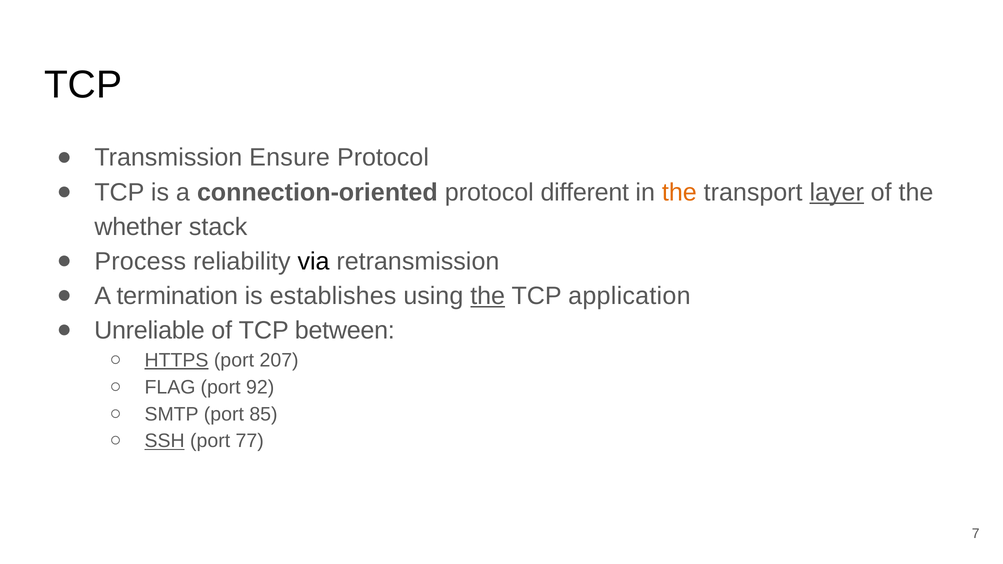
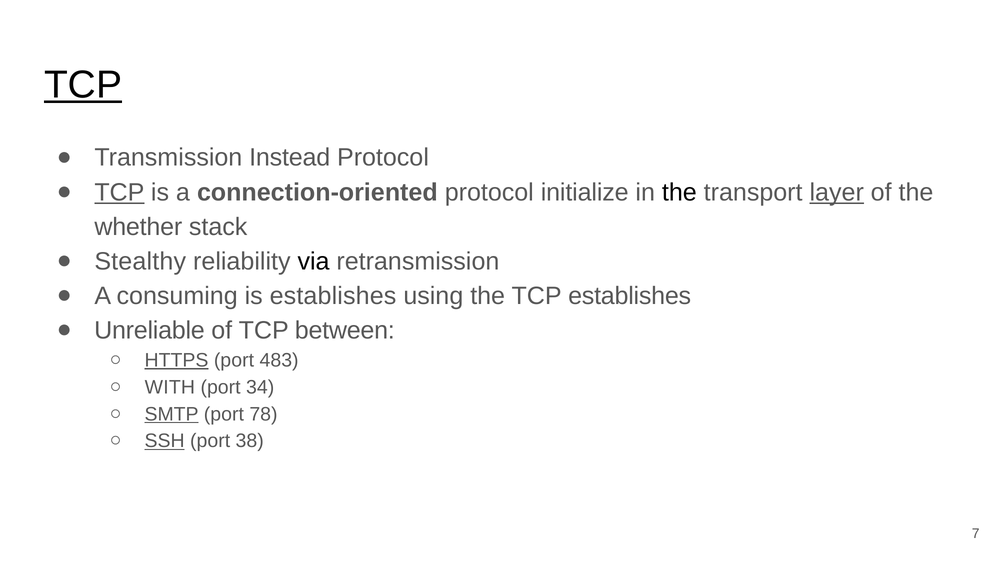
TCP at (83, 85) underline: none -> present
Ensure: Ensure -> Instead
TCP at (119, 192) underline: none -> present
different: different -> initialize
the at (679, 192) colour: orange -> black
Process: Process -> Stealthy
termination: termination -> consuming
the at (488, 296) underline: present -> none
TCP application: application -> establishes
207: 207 -> 483
FLAG: FLAG -> WITH
92: 92 -> 34
SMTP underline: none -> present
85: 85 -> 78
77: 77 -> 38
